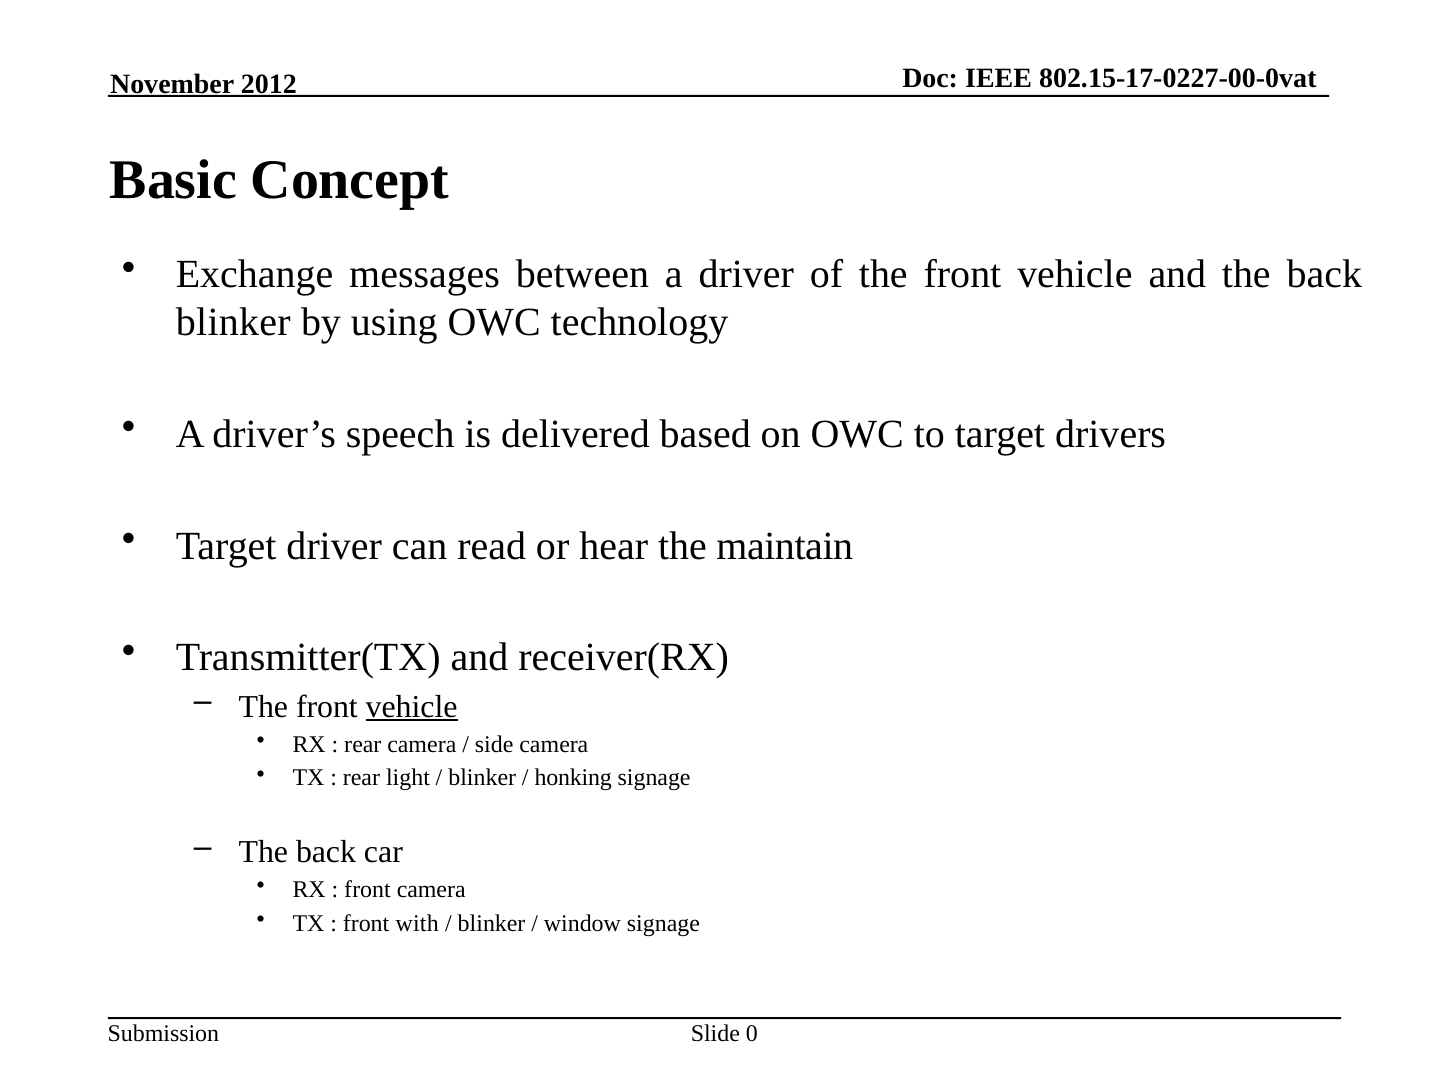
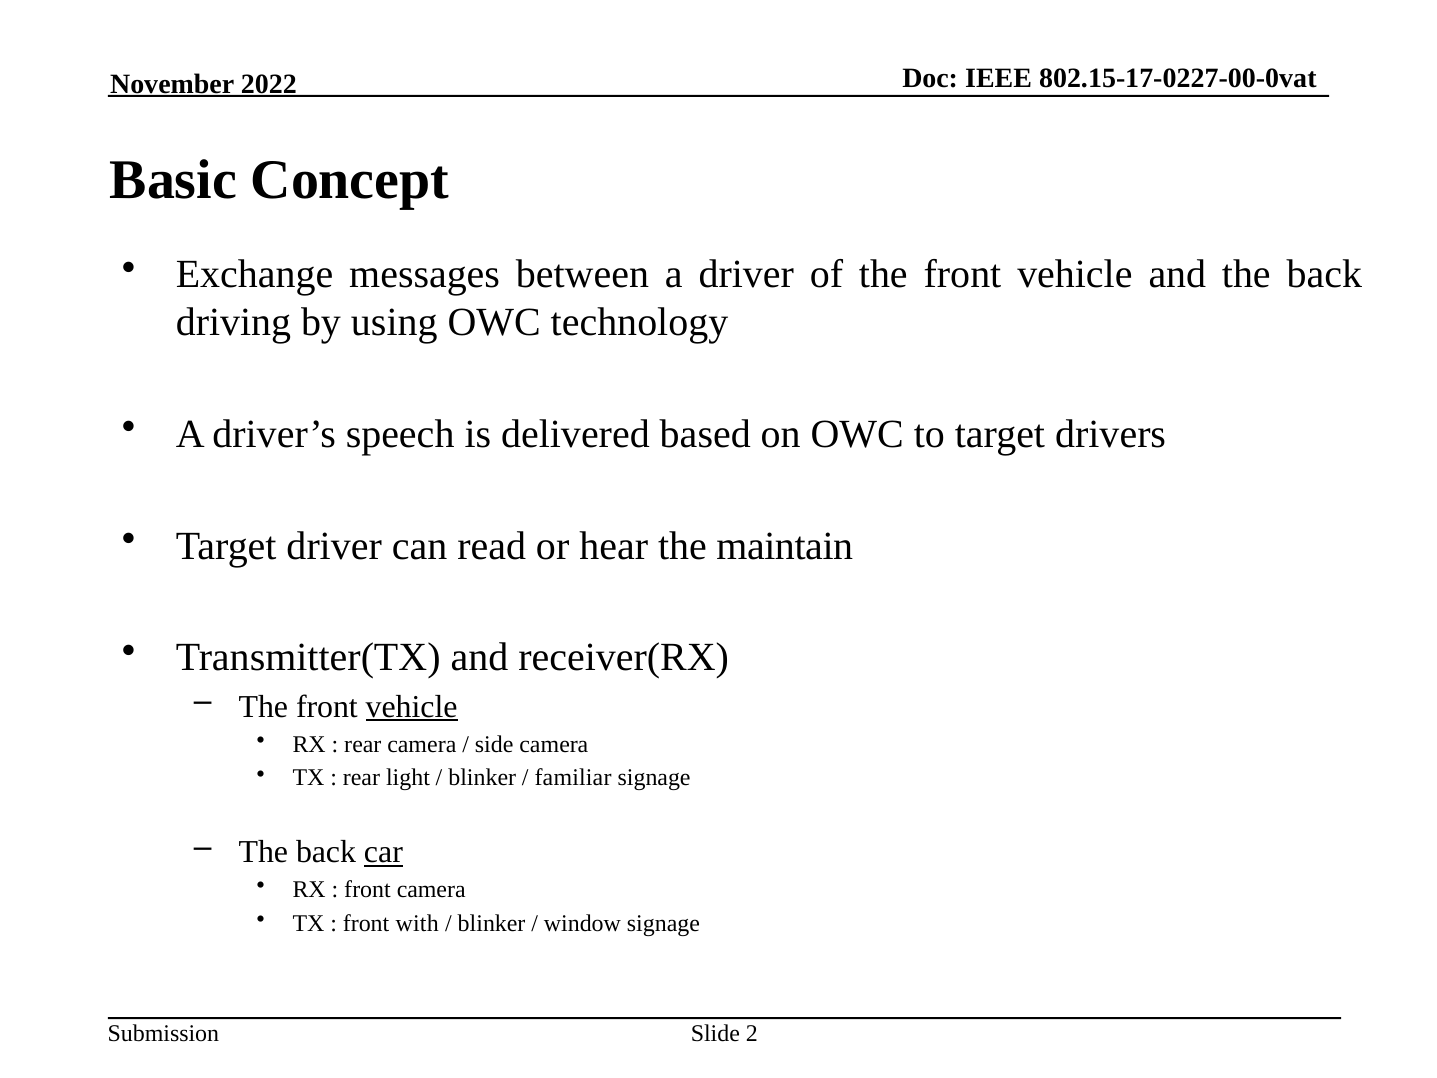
2012: 2012 -> 2022
blinker at (233, 322): blinker -> driving
honking: honking -> familiar
car underline: none -> present
0: 0 -> 2
